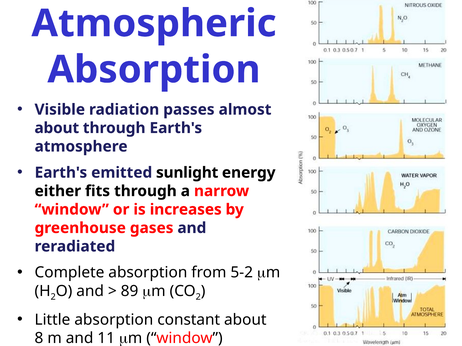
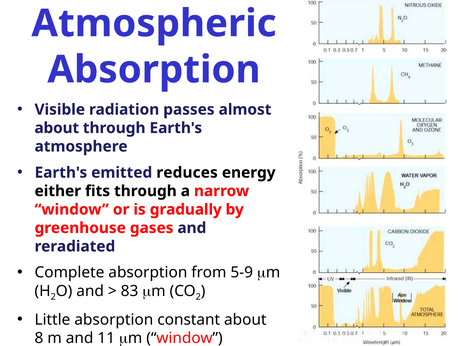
sunlight: sunlight -> reduces
increases: increases -> gradually
5-2: 5-2 -> 5-9
89: 89 -> 83
